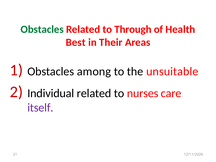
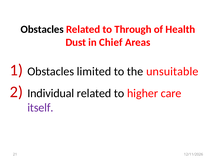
Obstacles at (42, 29) colour: green -> black
Best: Best -> Dust
Their: Their -> Chief
among: among -> limited
nurses: nurses -> higher
